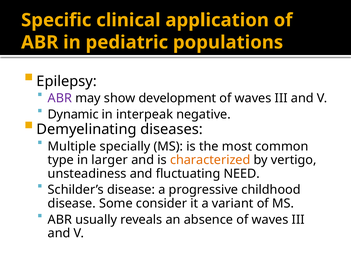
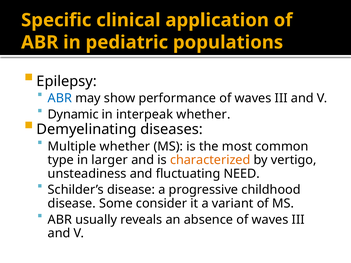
ABR at (60, 98) colour: purple -> blue
development: development -> performance
interpeak negative: negative -> whether
Multiple specially: specially -> whether
